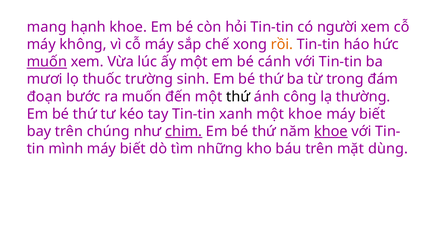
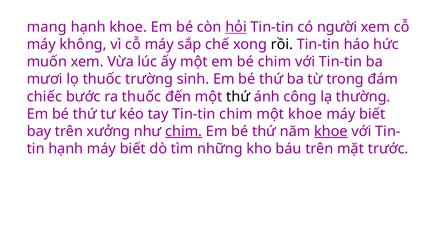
hỏi underline: none -> present
rồi colour: orange -> black
muốn at (47, 62) underline: present -> none
bé cánh: cánh -> chim
đoạn: đoạn -> chiếc
ra muốn: muốn -> thuốc
Tin-tin xanh: xanh -> chim
chúng: chúng -> xưởng
mình at (66, 149): mình -> hạnh
dùng: dùng -> trước
